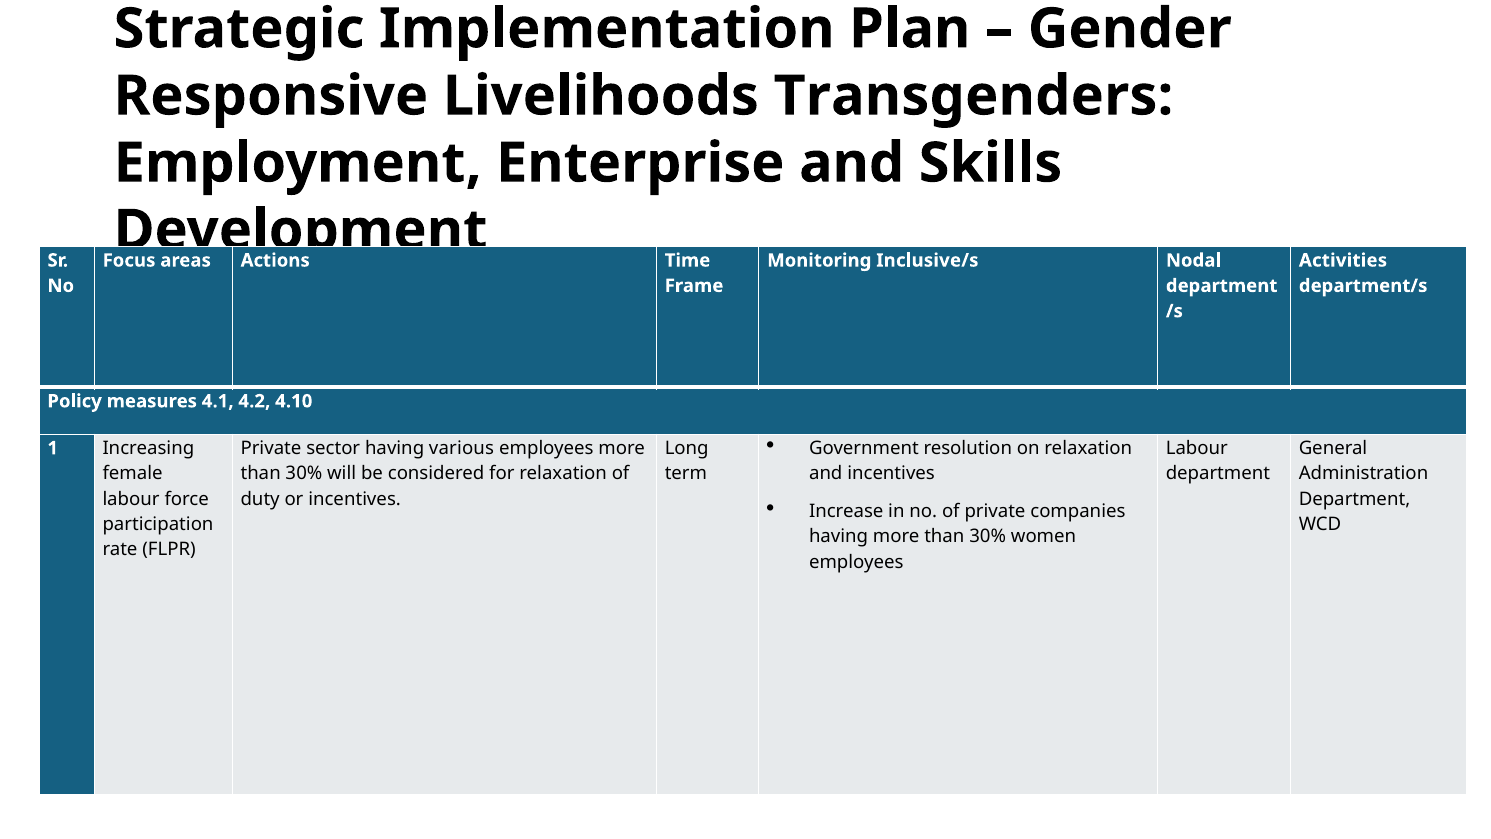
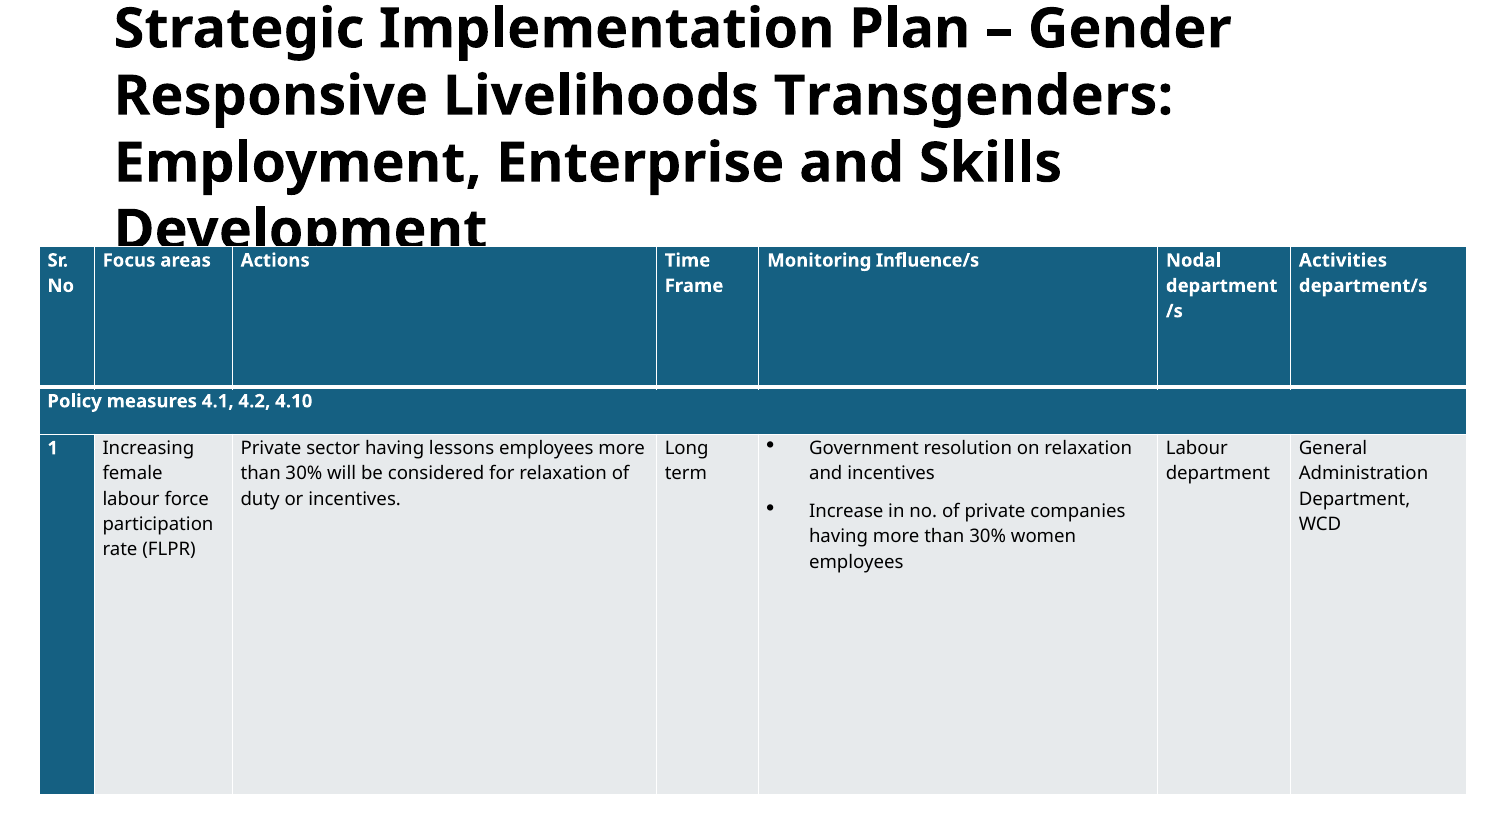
Inclusive/s: Inclusive/s -> Influence/s
various: various -> lessons
